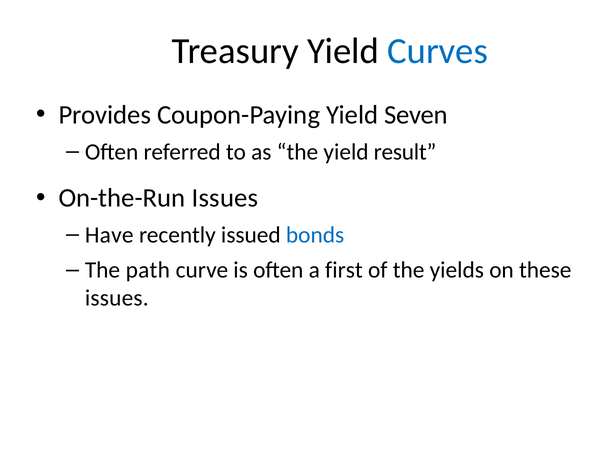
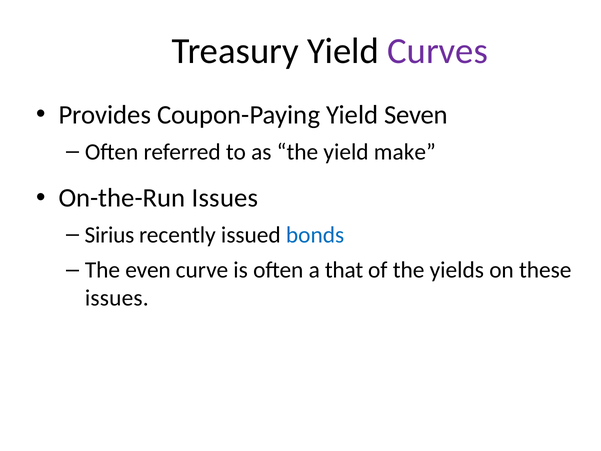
Curves colour: blue -> purple
result: result -> make
Have: Have -> Sirius
path: path -> even
first: first -> that
